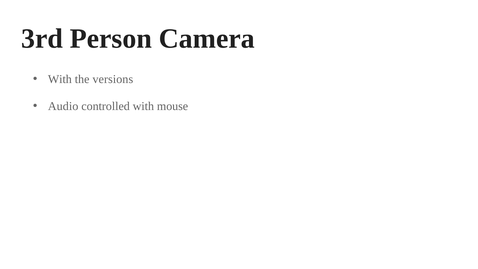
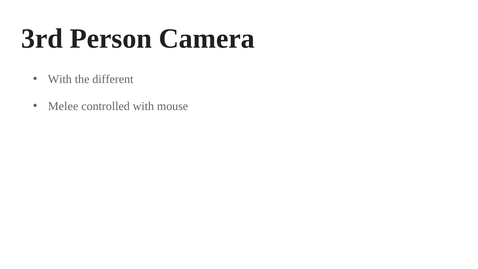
versions: versions -> different
Audio: Audio -> Melee
